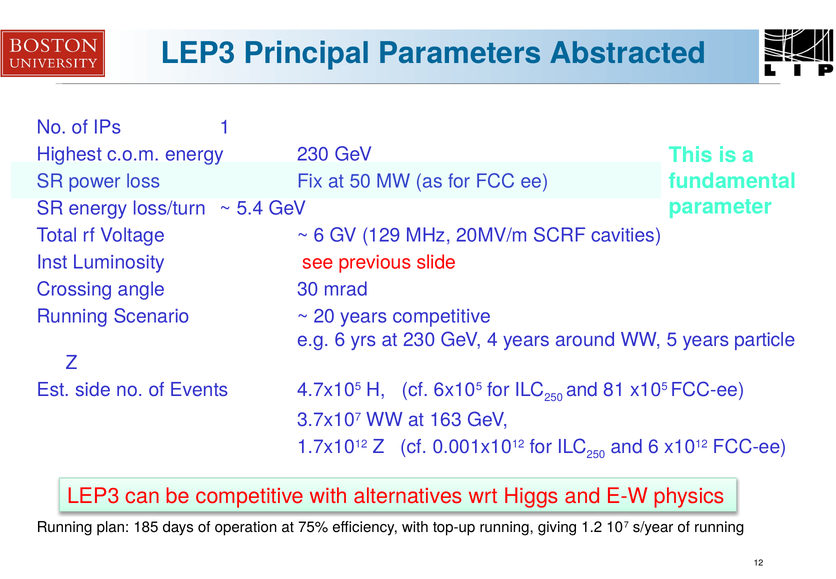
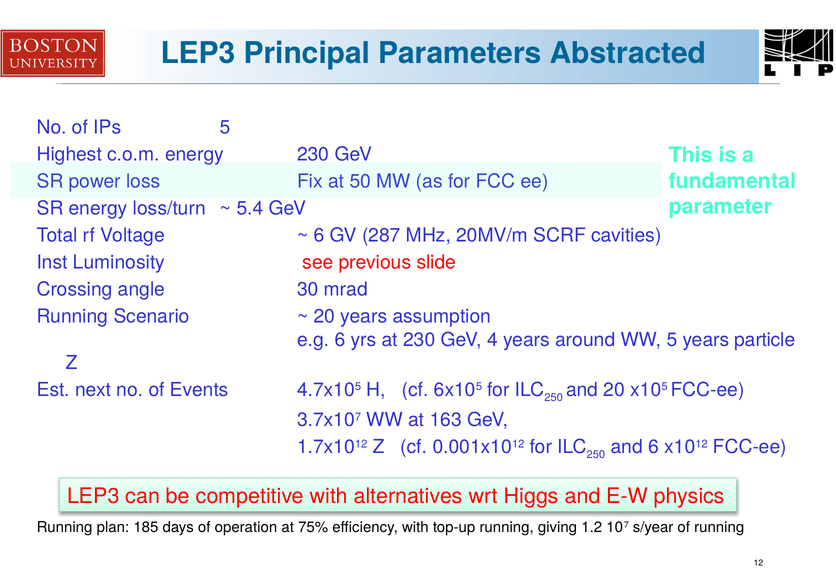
IPs 1: 1 -> 5
129: 129 -> 287
years competitive: competitive -> assumption
side: side -> next
and 81: 81 -> 20
